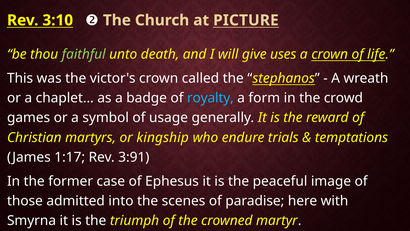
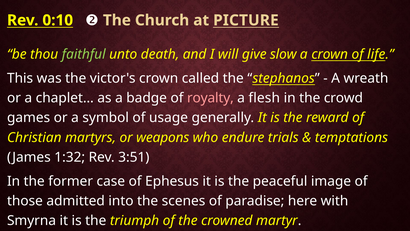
3:10: 3:10 -> 0:10
uses: uses -> slow
royalty colour: light blue -> pink
form: form -> flesh
kingship: kingship -> weapons
1:17: 1:17 -> 1:32
3:91: 3:91 -> 3:51
